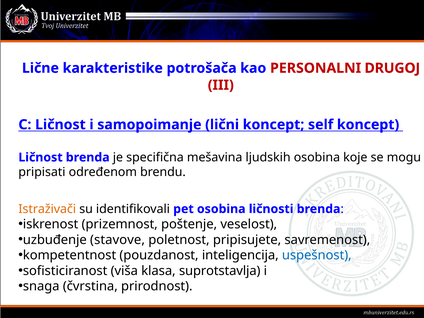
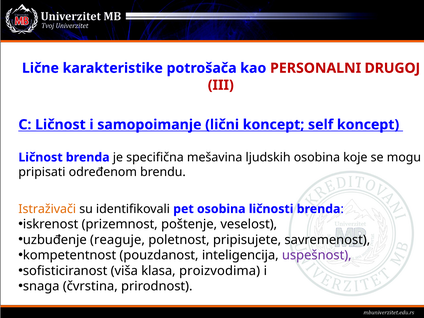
stavove: stavove -> reaguje
uspešnost colour: blue -> purple
suprotstavlja: suprotstavlja -> proizvodima
